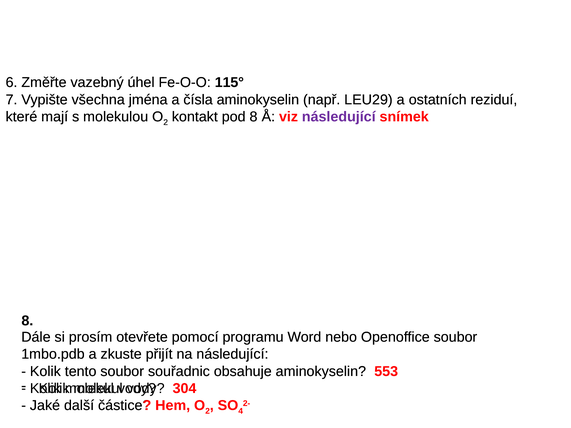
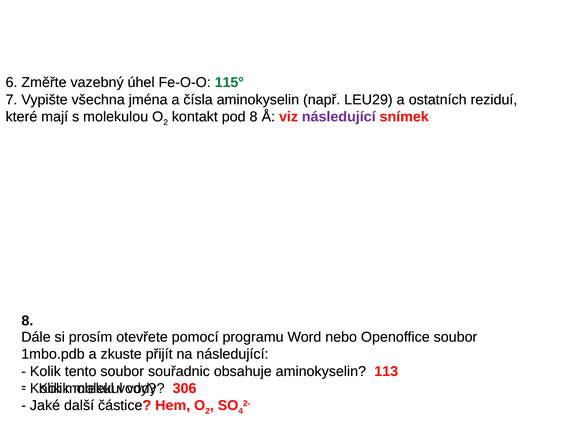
115° colour: black -> green
553: 553 -> 113
304: 304 -> 306
